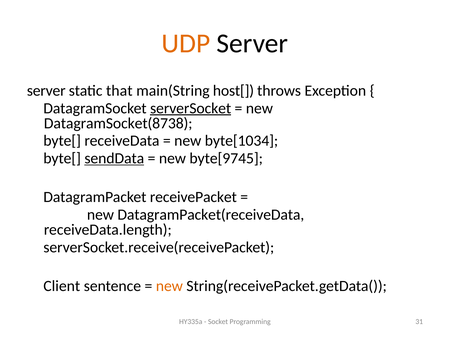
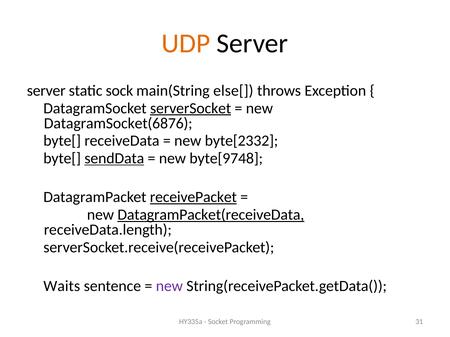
that: that -> sock
host[: host[ -> else[
DatagramSocket(8738: DatagramSocket(8738 -> DatagramSocket(6876
byte[1034: byte[1034 -> byte[2332
byte[9745: byte[9745 -> byte[9748
receivePacket underline: none -> present
DatagramPacket(receiveData underline: none -> present
Client: Client -> Waits
new at (169, 286) colour: orange -> purple
